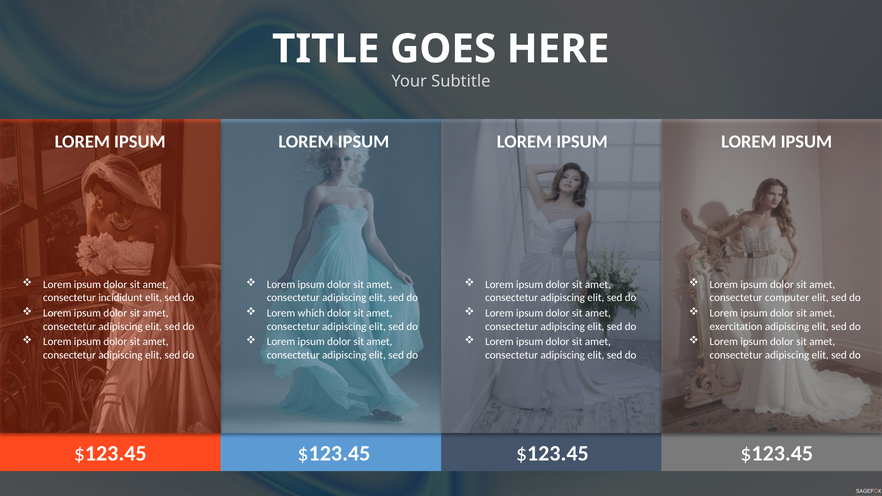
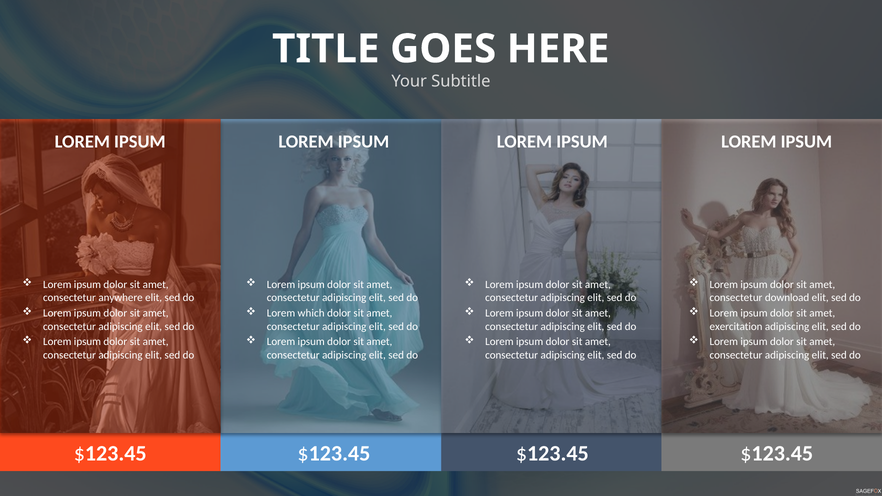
incididunt: incididunt -> anywhere
computer: computer -> download
